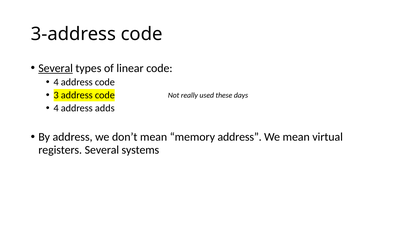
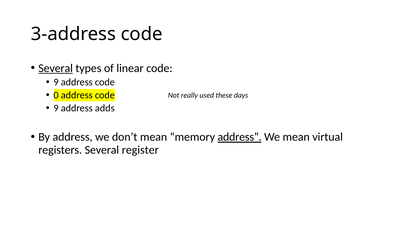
4 at (56, 82): 4 -> 9
3: 3 -> 0
4 at (56, 108): 4 -> 9
address at (240, 137) underline: none -> present
systems: systems -> register
